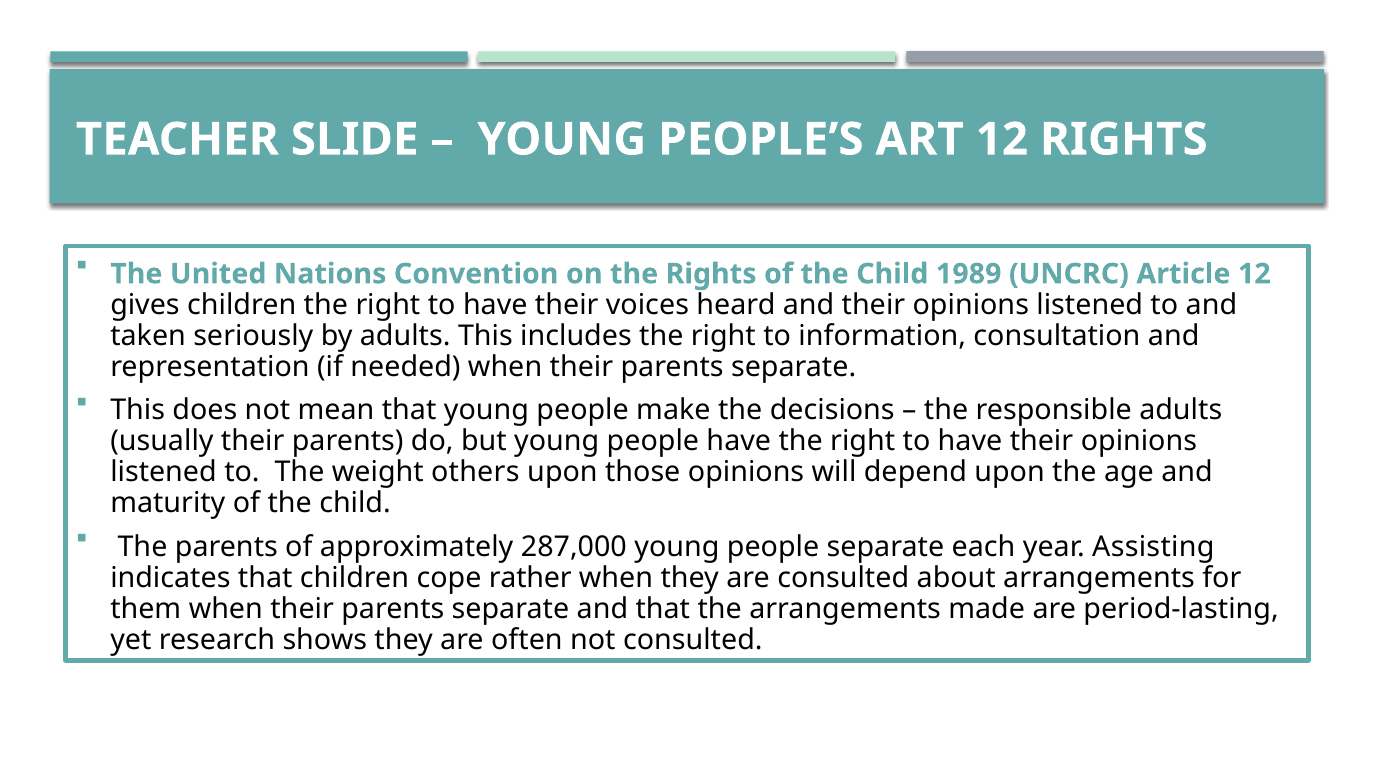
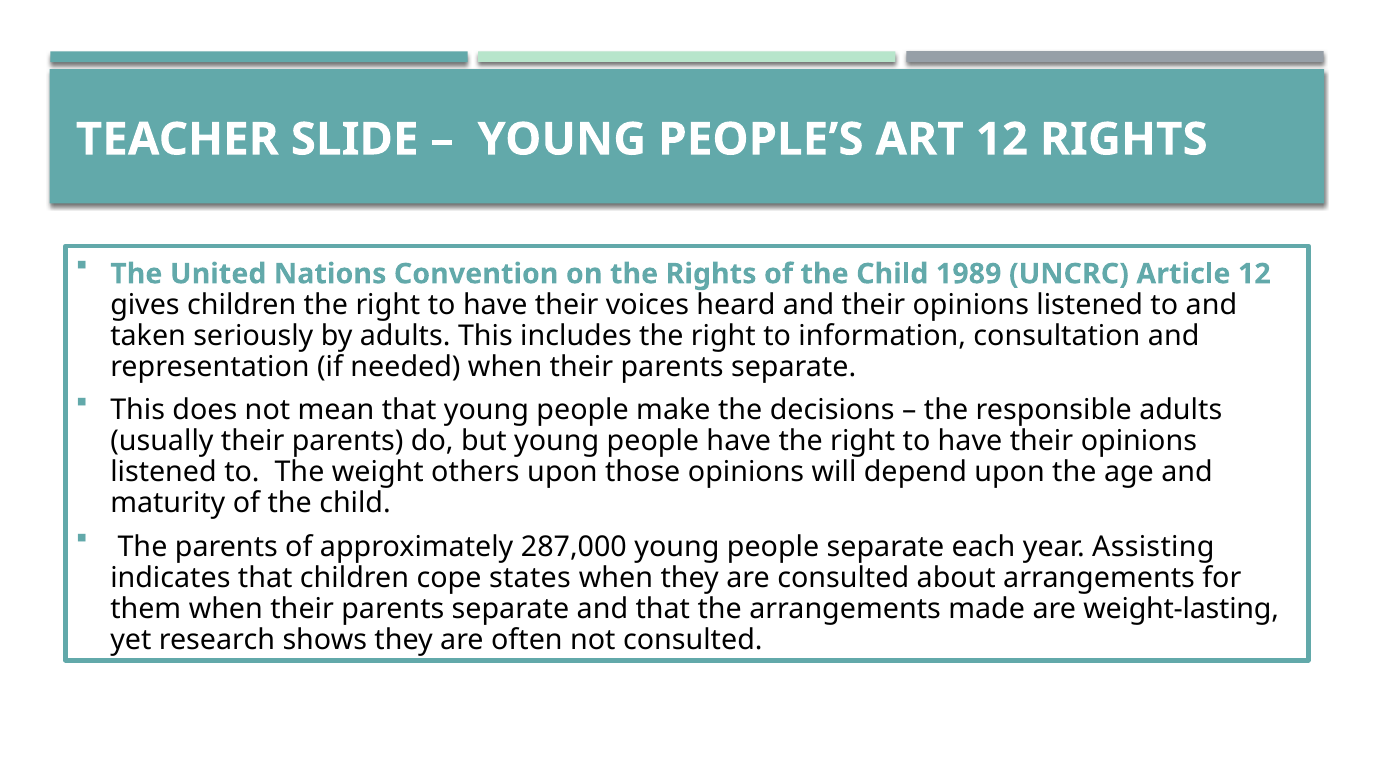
rather: rather -> states
period-lasting: period-lasting -> weight-lasting
